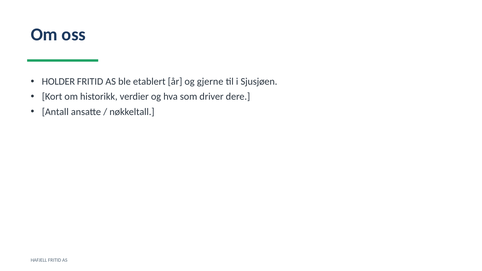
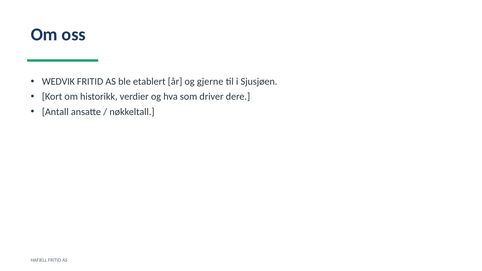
HOLDER: HOLDER -> WEDVIK
